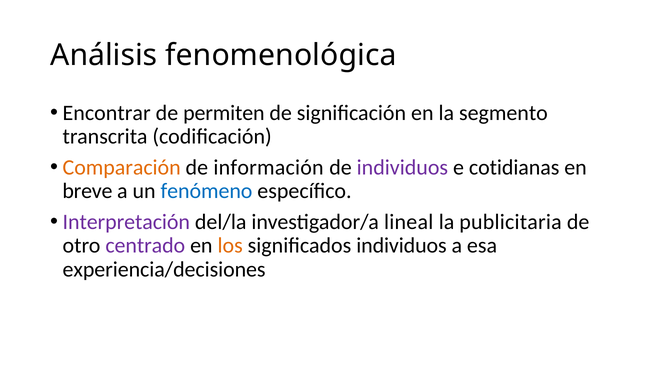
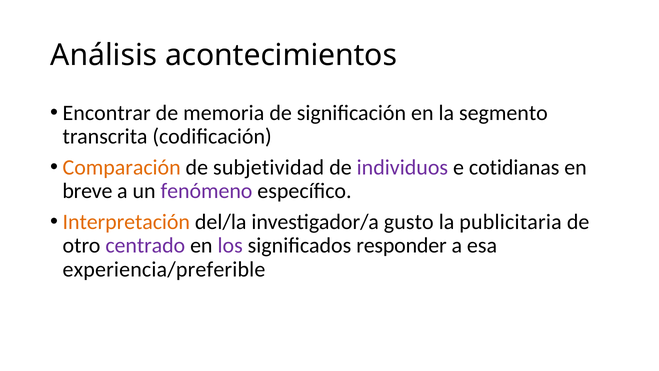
fenomenológica: fenomenológica -> acontecimientos
permiten: permiten -> memoria
información: información -> subjetividad
fenómeno colour: blue -> purple
Interpretación colour: purple -> orange
lineal: lineal -> gusto
los colour: orange -> purple
significados individuos: individuos -> responder
experiencia/decisiones: experiencia/decisiones -> experiencia/preferible
